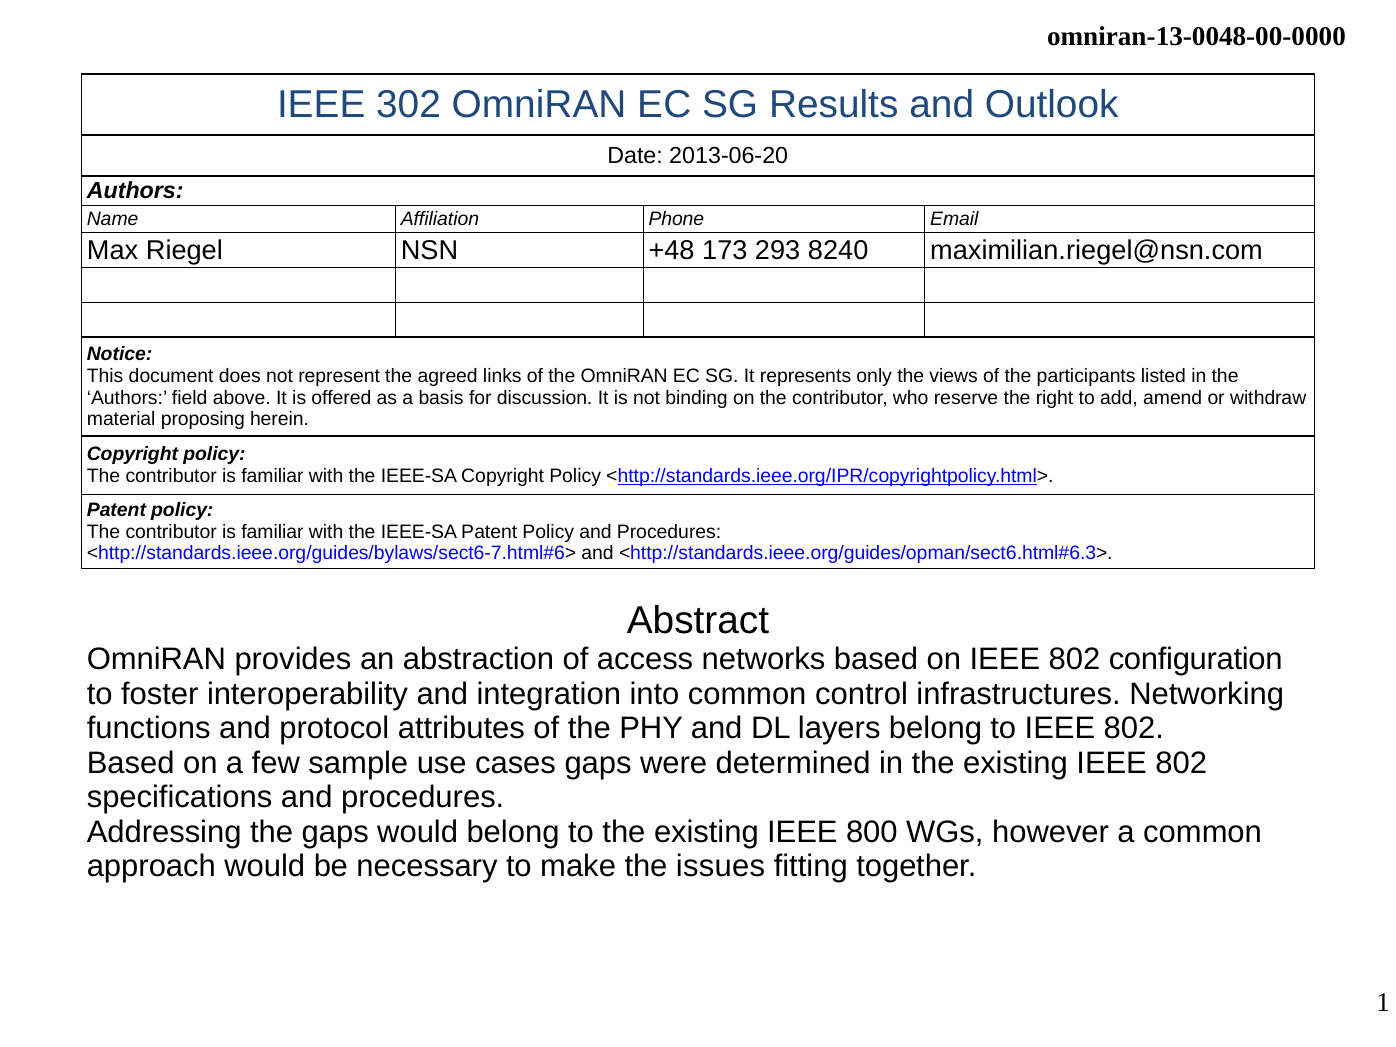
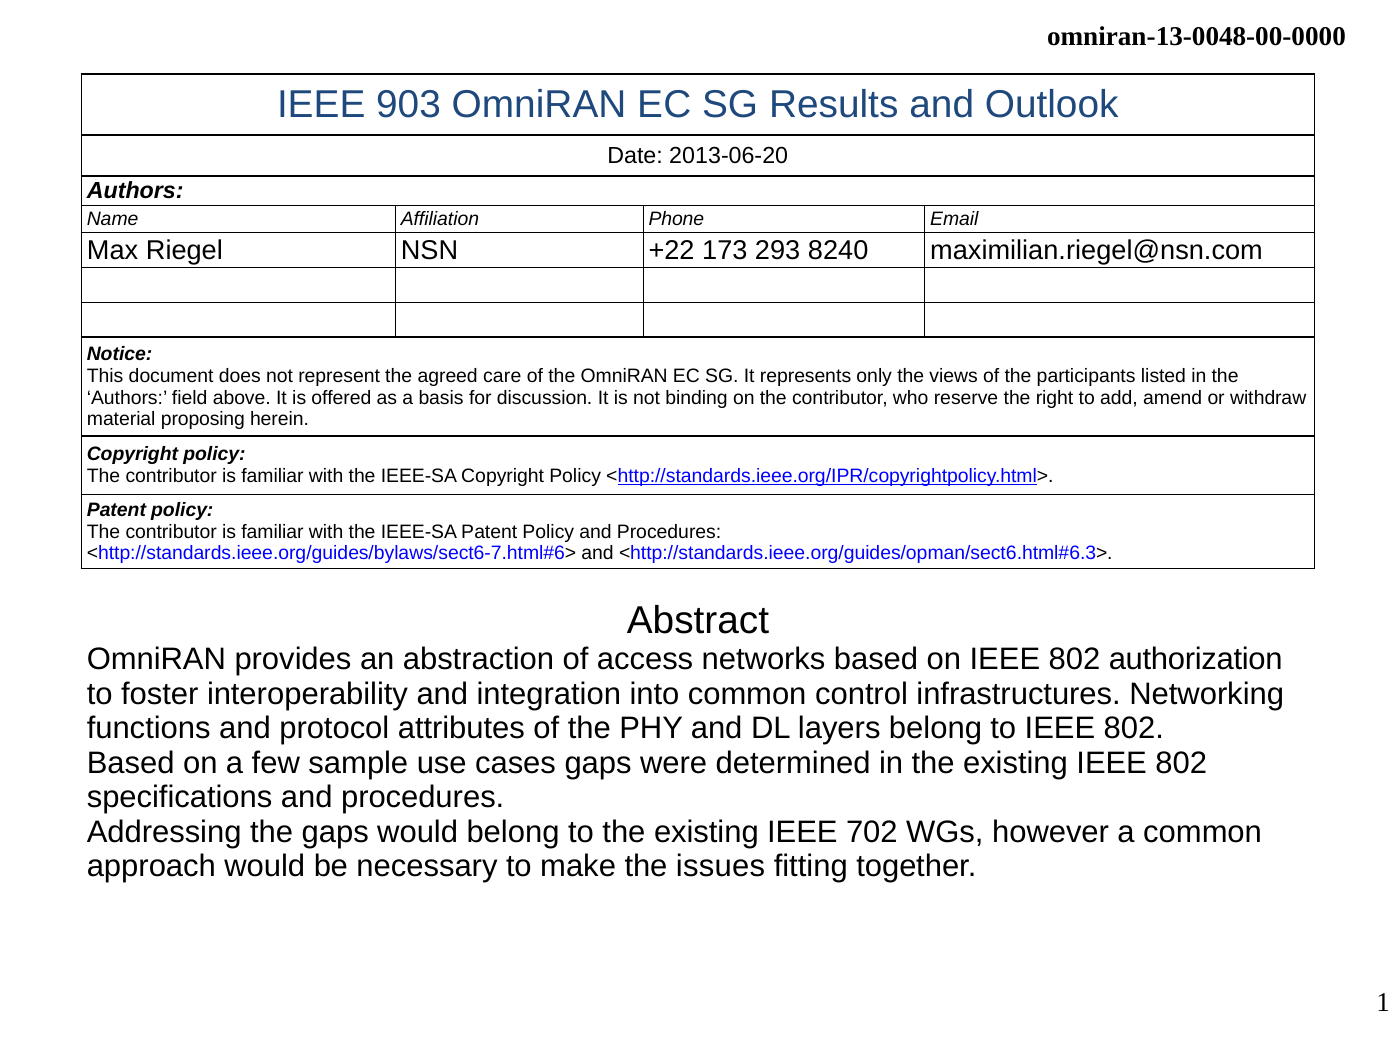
302: 302 -> 903
+48: +48 -> +22
links: links -> care
configuration: configuration -> authorization
800: 800 -> 702
